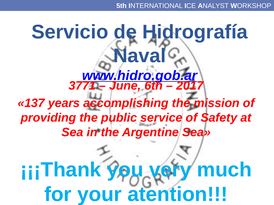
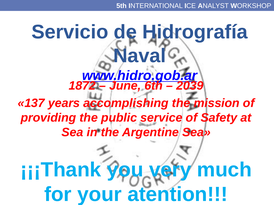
3771: 3771 -> 1872
2017: 2017 -> 2039
